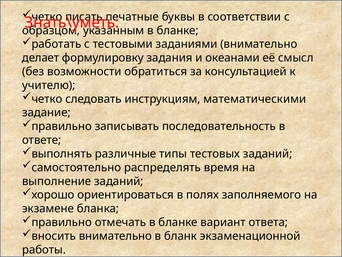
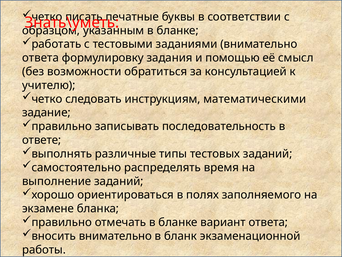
делает at (41, 58): делает -> ответа
океанами: океанами -> помощью
